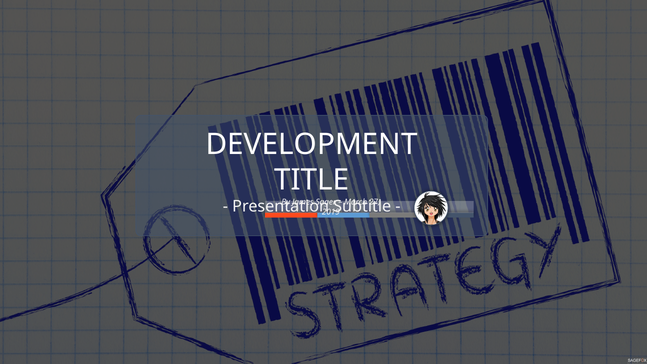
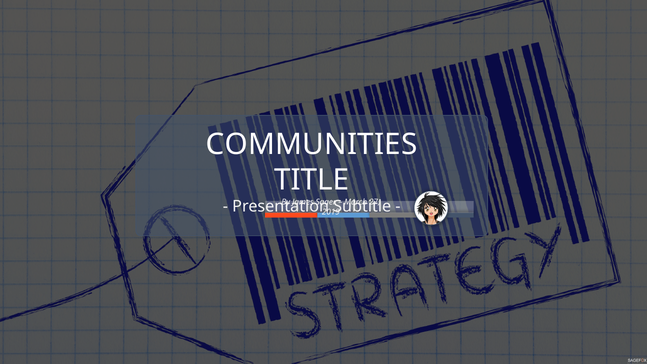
DEVELOPMENT: DEVELOPMENT -> COMMUNITIES
